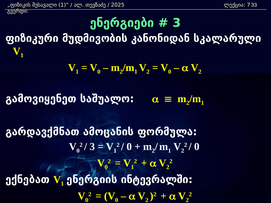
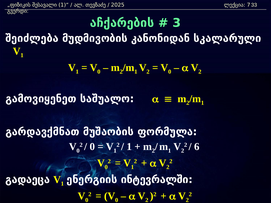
ენერგიები: ენერგიები -> აჩქარების
ფიზიკური: ფიზიკური -> შეიძლება
ამოცანის: ამოცანის -> მუშაობის
3 at (92, 147): 3 -> 0
0 at (129, 147): 0 -> 1
0 at (197, 147): 0 -> 6
ექნებათ: ექნებათ -> გადაეცა
